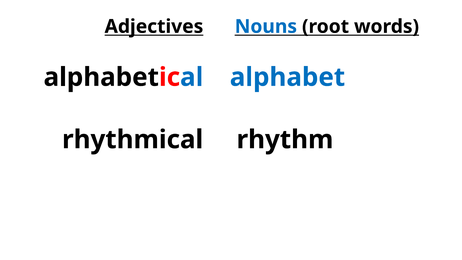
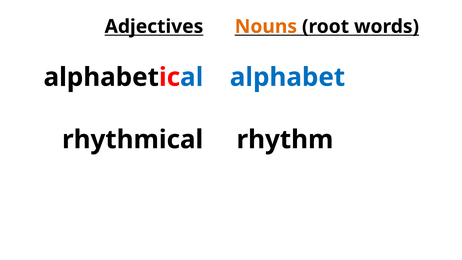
Nouns colour: blue -> orange
